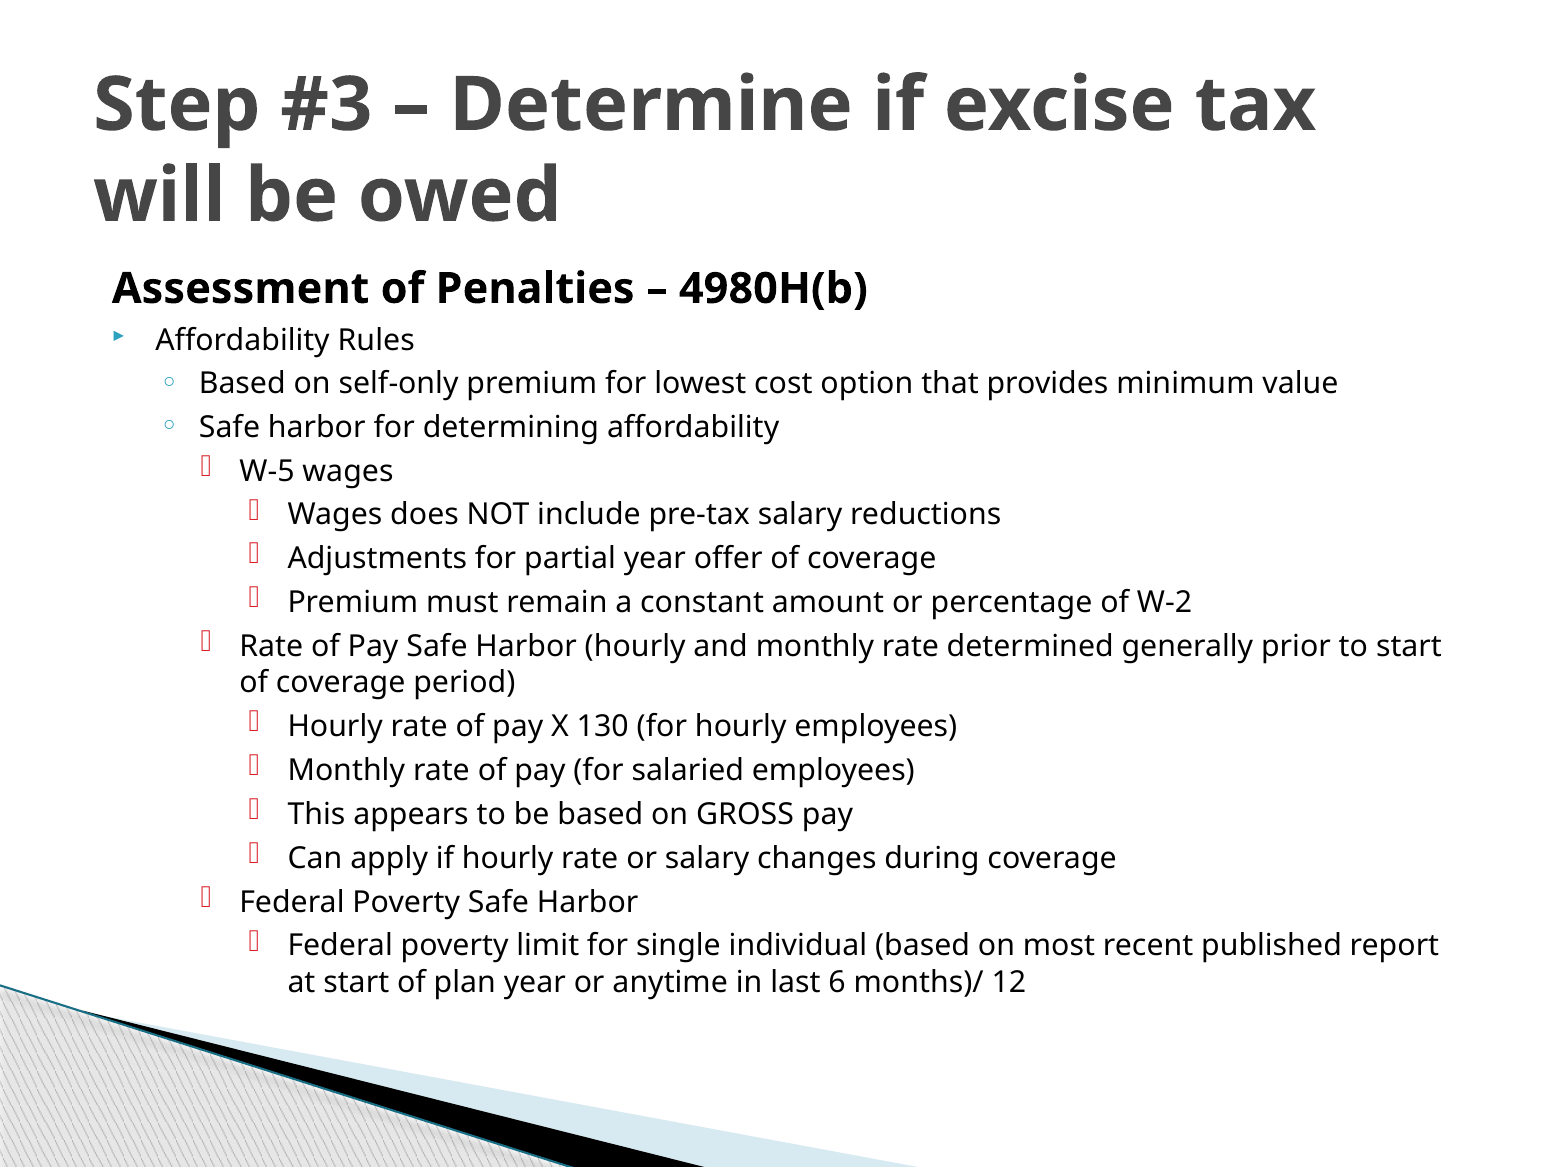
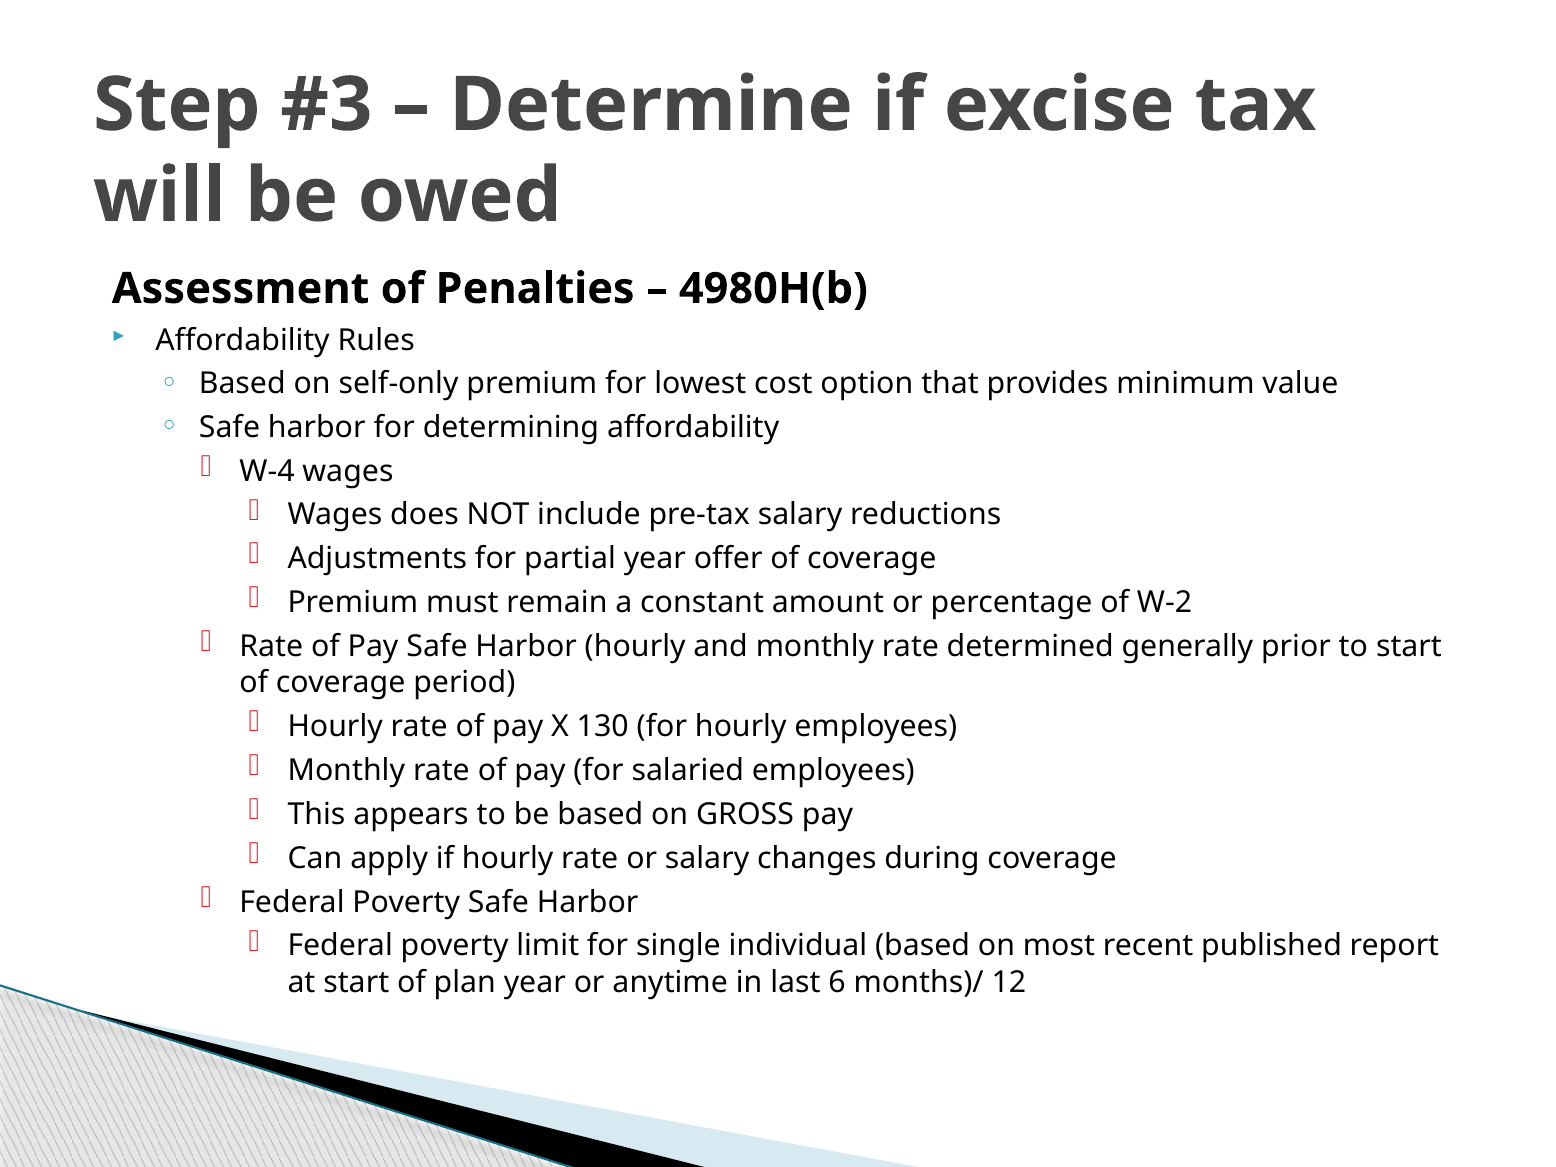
W-5: W-5 -> W-4
